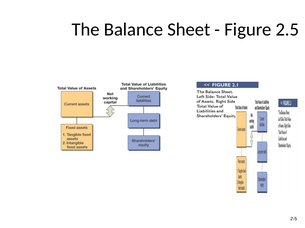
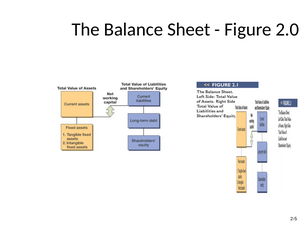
2.5: 2.5 -> 2.0
